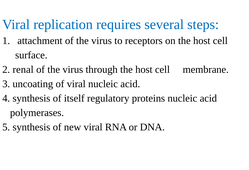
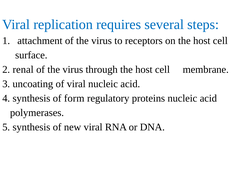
itself: itself -> form
